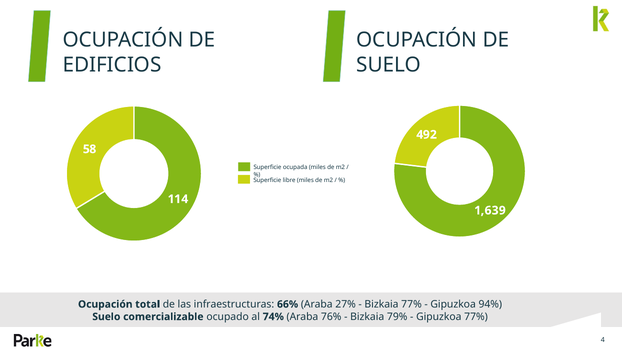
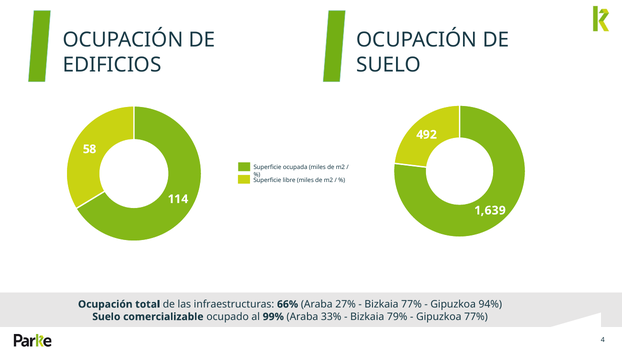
74%: 74% -> 99%
76%: 76% -> 33%
